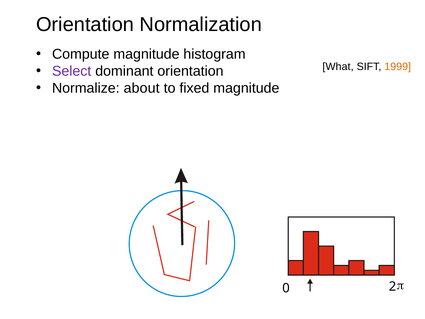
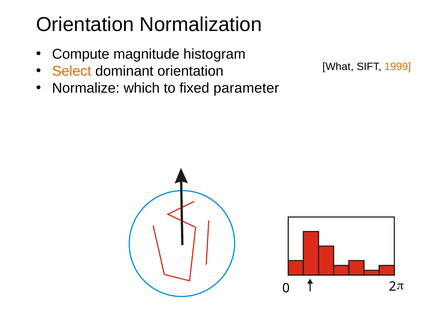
Select colour: purple -> orange
about: about -> which
fixed magnitude: magnitude -> parameter
